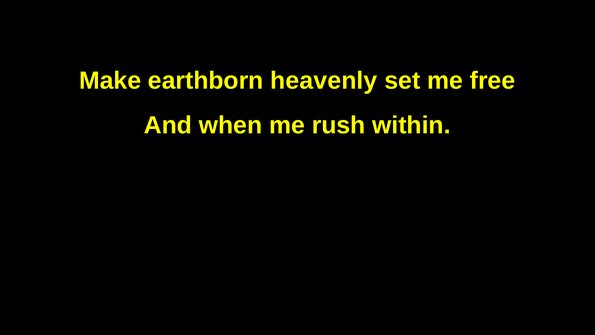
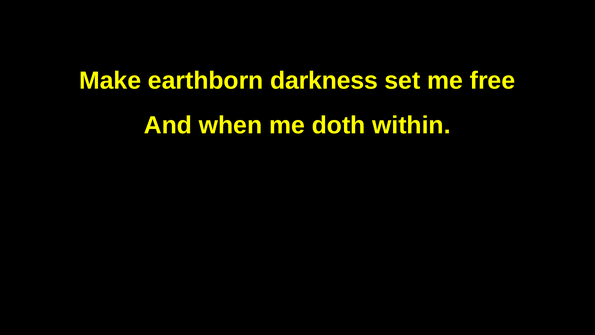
heavenly: heavenly -> darkness
rush: rush -> doth
